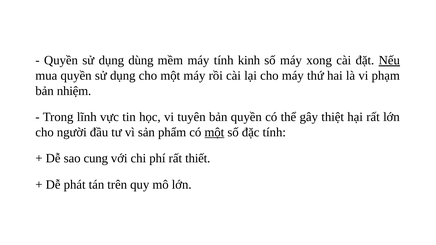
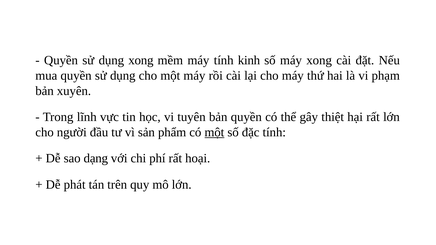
dụng dùng: dùng -> xong
Nếu underline: present -> none
nhiệm: nhiệm -> xuyên
cung: cung -> dạng
thiết: thiết -> hoại
